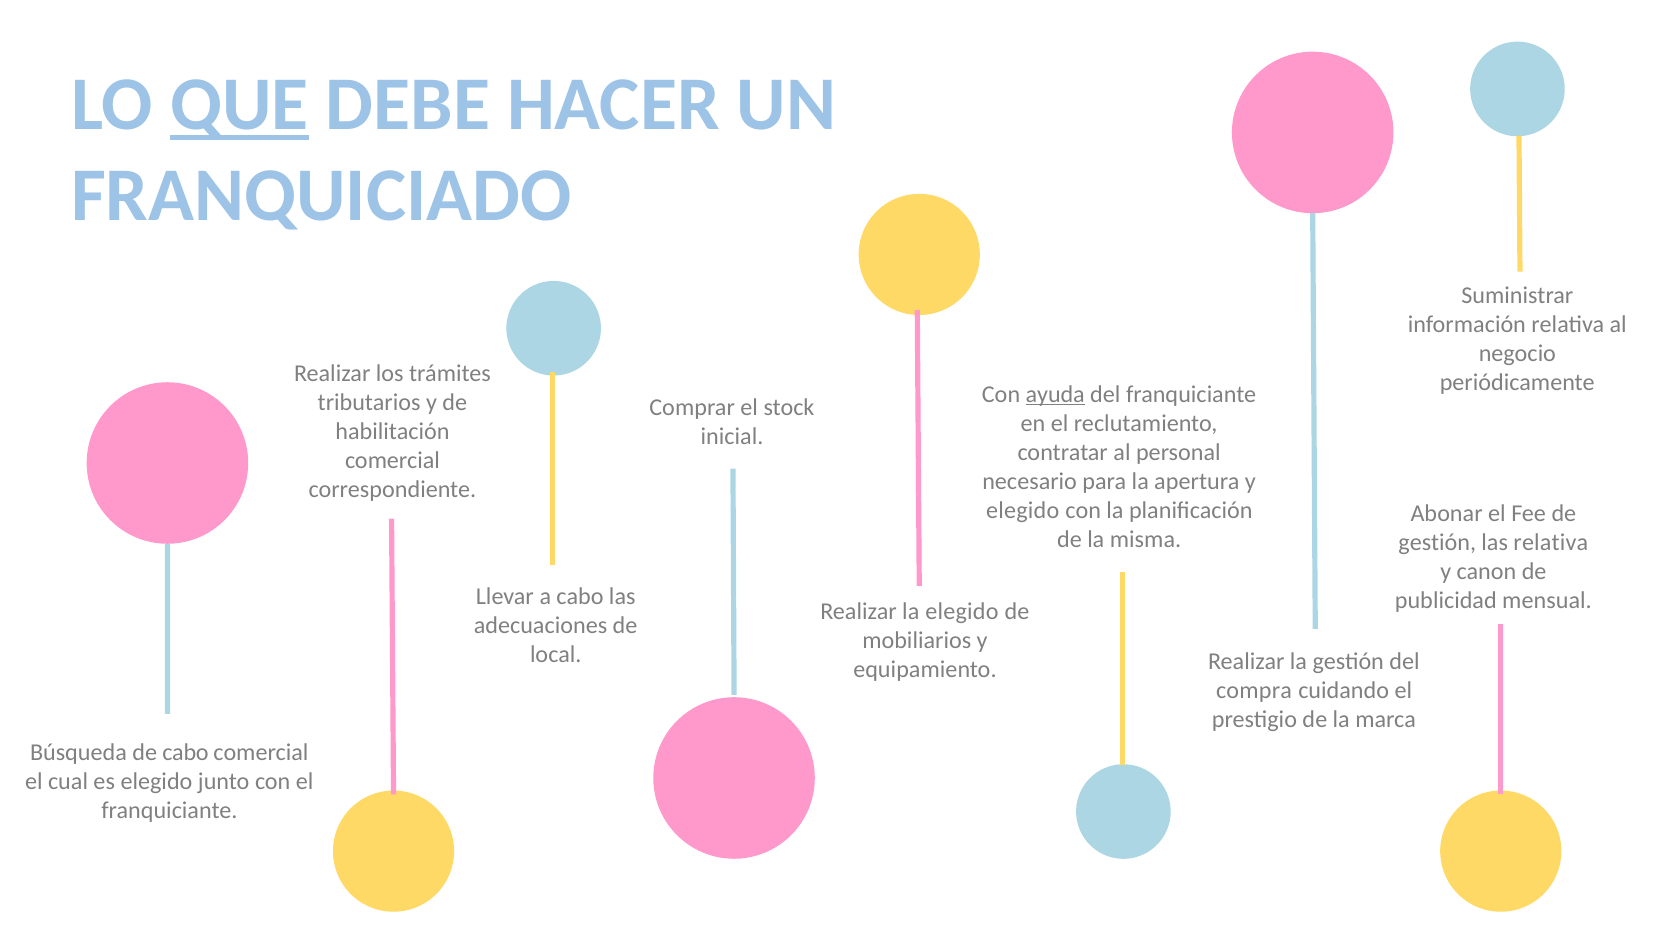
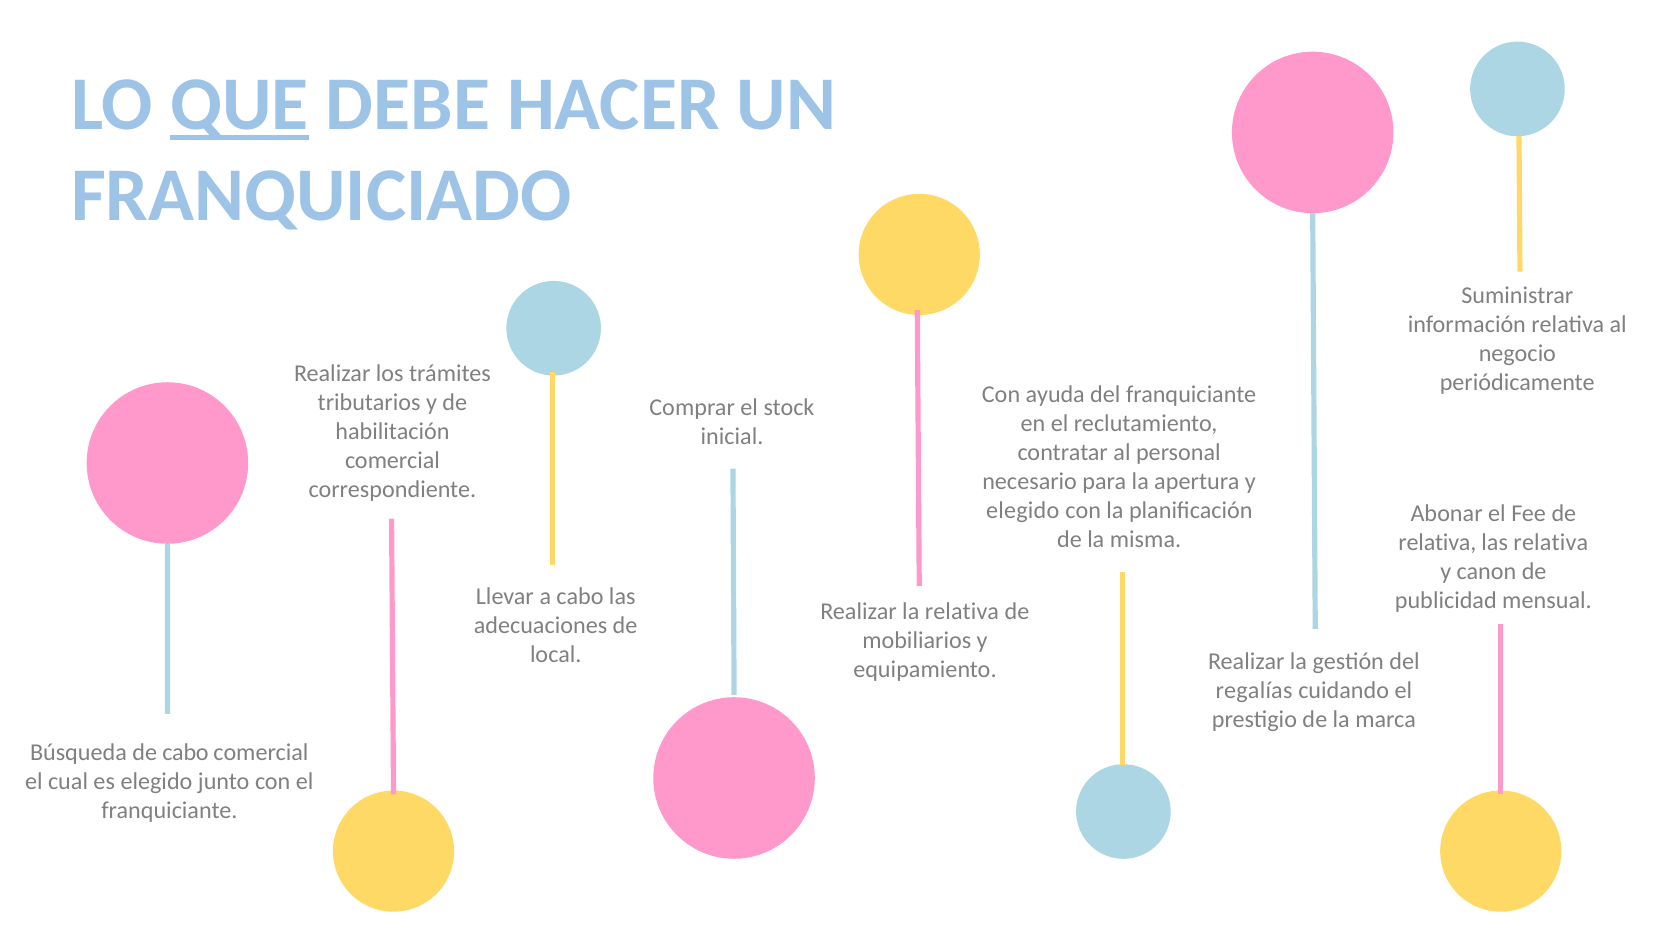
ayuda underline: present -> none
gestión at (1437, 543): gestión -> relativa
la elegido: elegido -> relativa
compra: compra -> regalías
